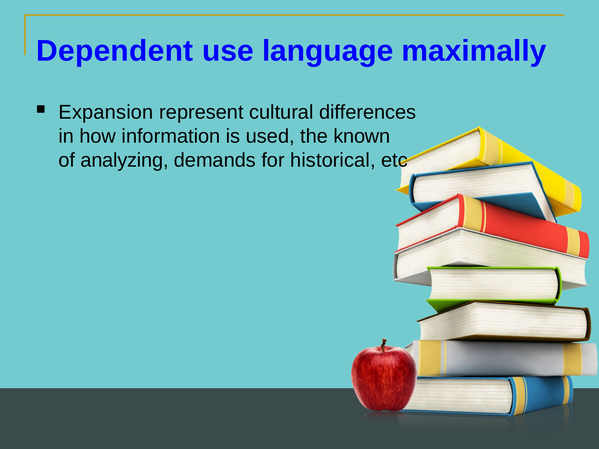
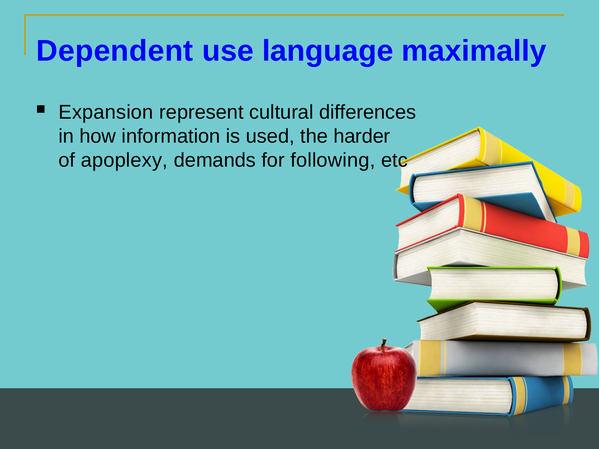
known: known -> harder
analyzing: analyzing -> apoplexy
historical: historical -> following
